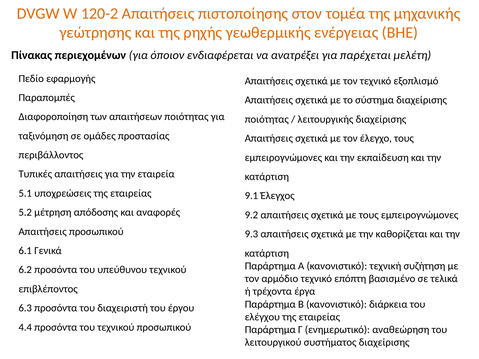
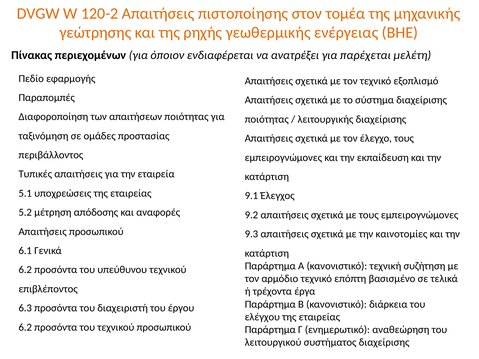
καθορίζεται: καθορίζεται -> καινοτομίες
4.4 at (25, 327): 4.4 -> 6.2
